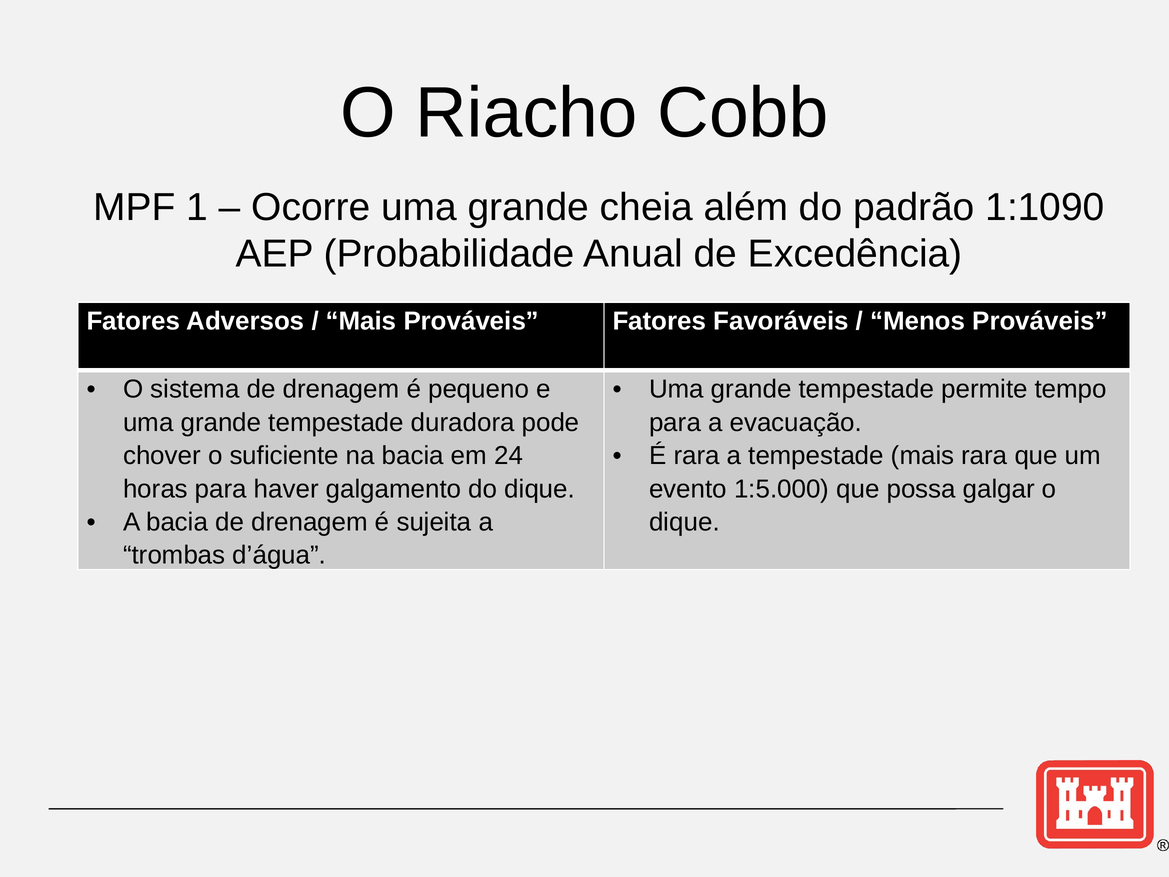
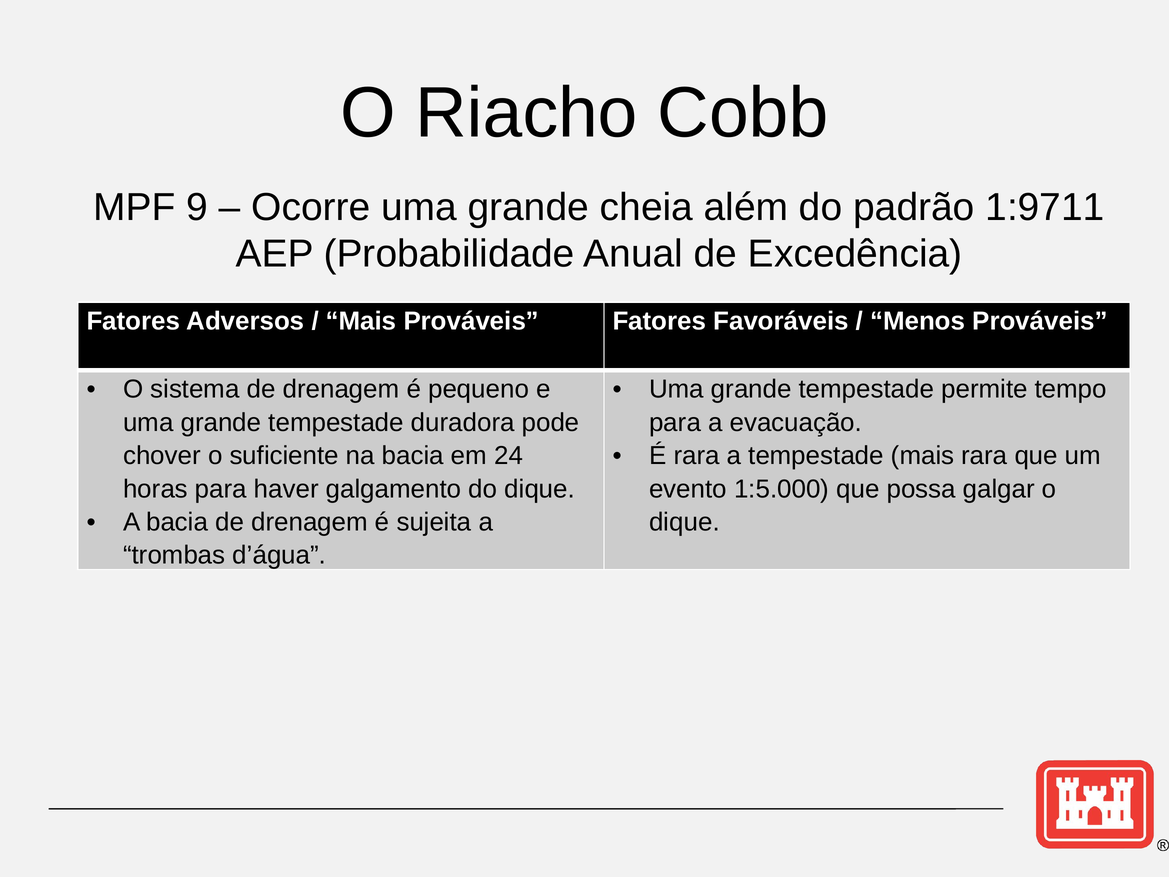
1: 1 -> 9
1:1090: 1:1090 -> 1:9711
